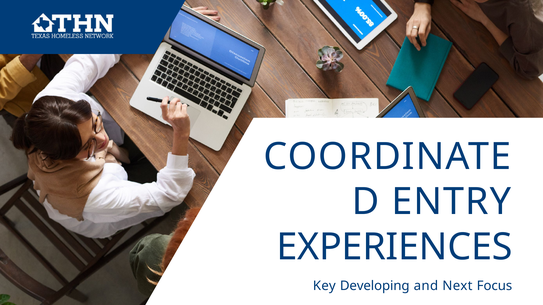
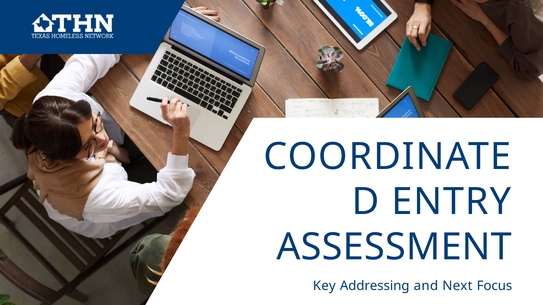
EXPERIENCES: EXPERIENCES -> ASSESSMENT
Developing: Developing -> Addressing
